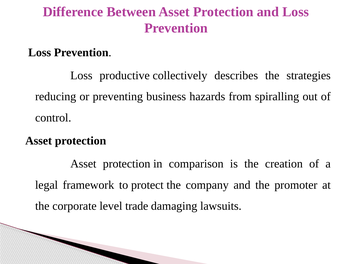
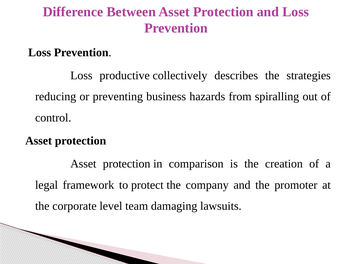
trade: trade -> team
